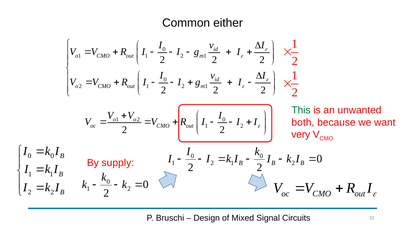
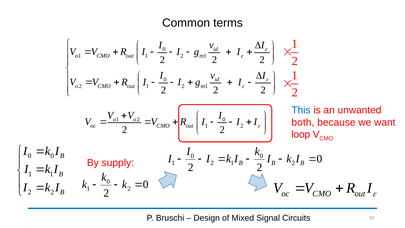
either: either -> terms
This colour: green -> blue
very: very -> loop
